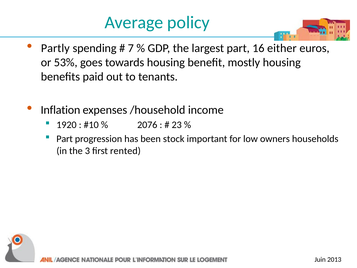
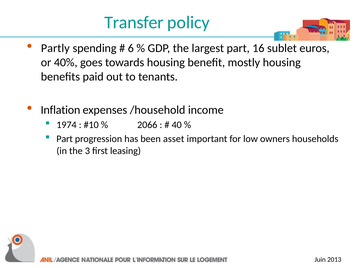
Average: Average -> Transfer
7: 7 -> 6
either: either -> sublet
53%: 53% -> 40%
1920: 1920 -> 1974
2076: 2076 -> 2066
23: 23 -> 40
stock: stock -> asset
rented: rented -> leasing
